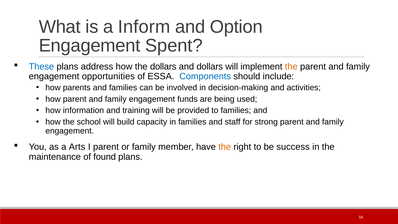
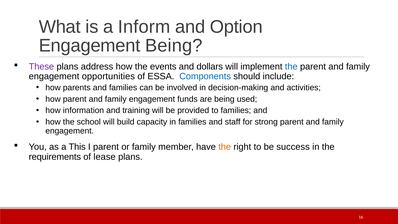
Engagement Spent: Spent -> Being
These colour: blue -> purple
the dollars: dollars -> events
the at (291, 67) colour: orange -> blue
Arts: Arts -> This
maintenance: maintenance -> requirements
found: found -> lease
